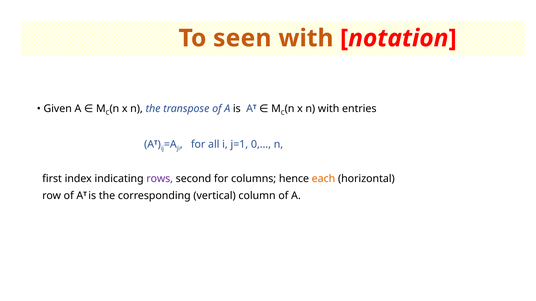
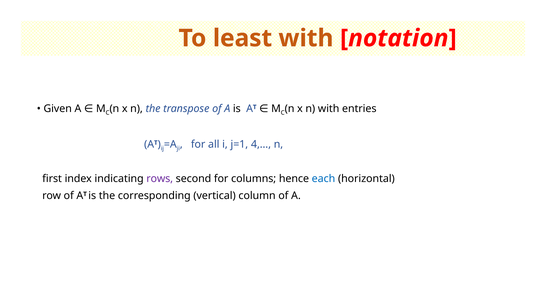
seen: seen -> least
0,…: 0,… -> 4,…
each colour: orange -> blue
